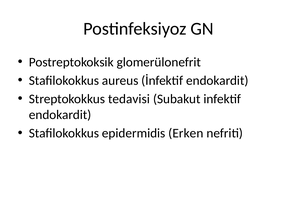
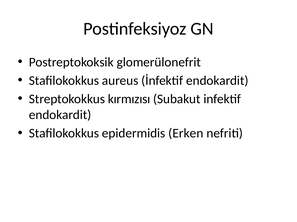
tedavisi: tedavisi -> kırmızısı
